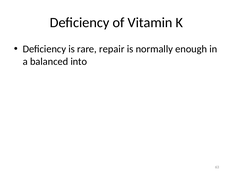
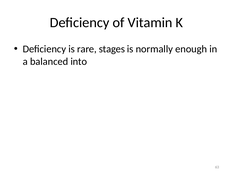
repair: repair -> stages
